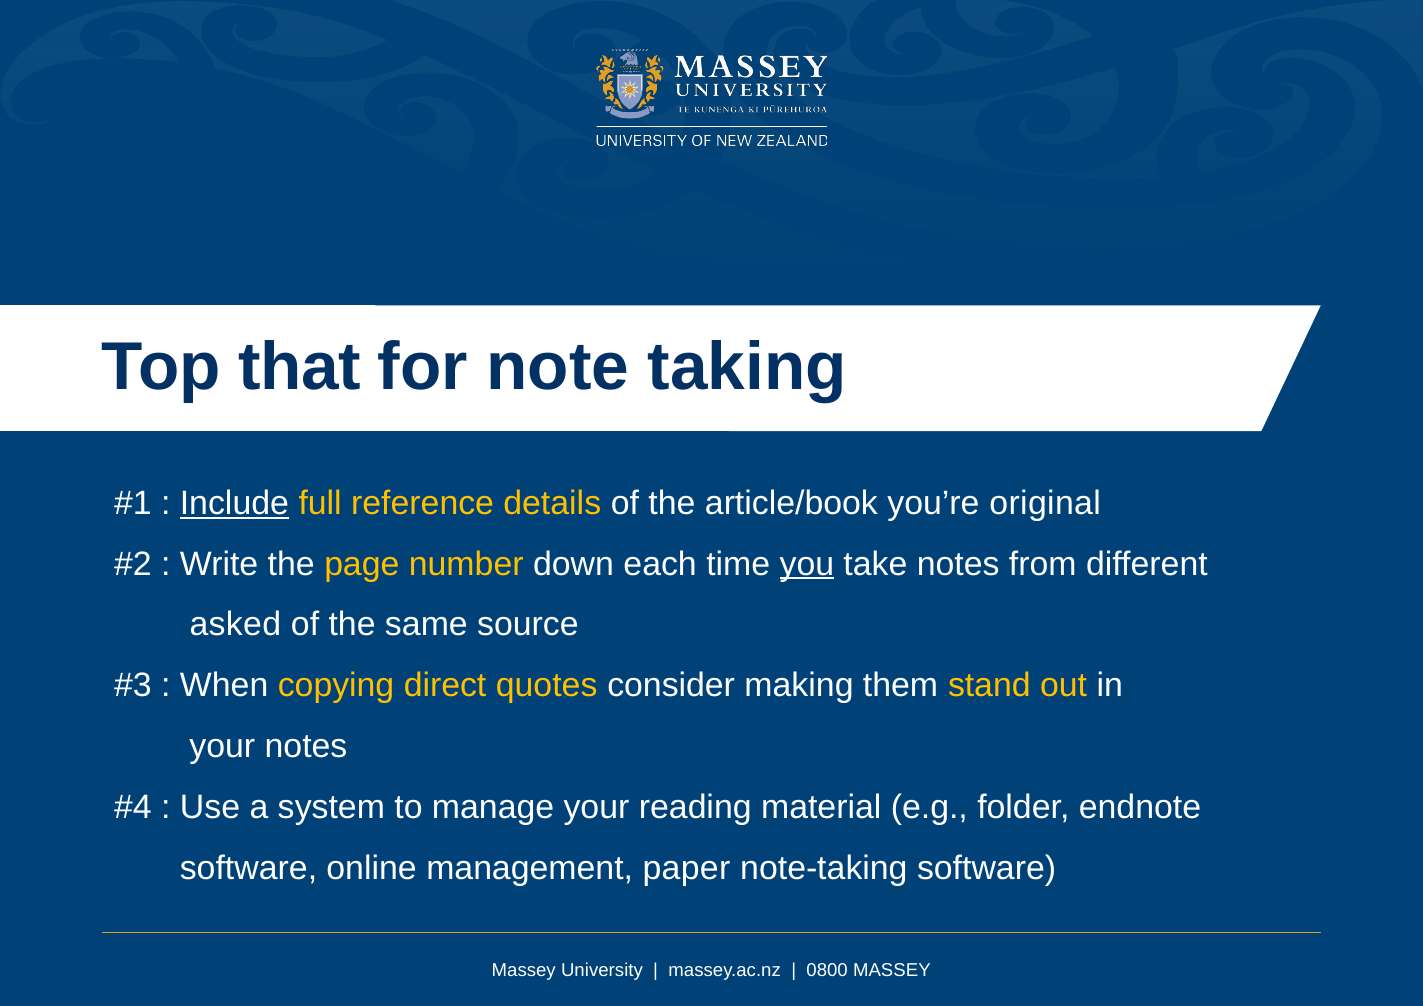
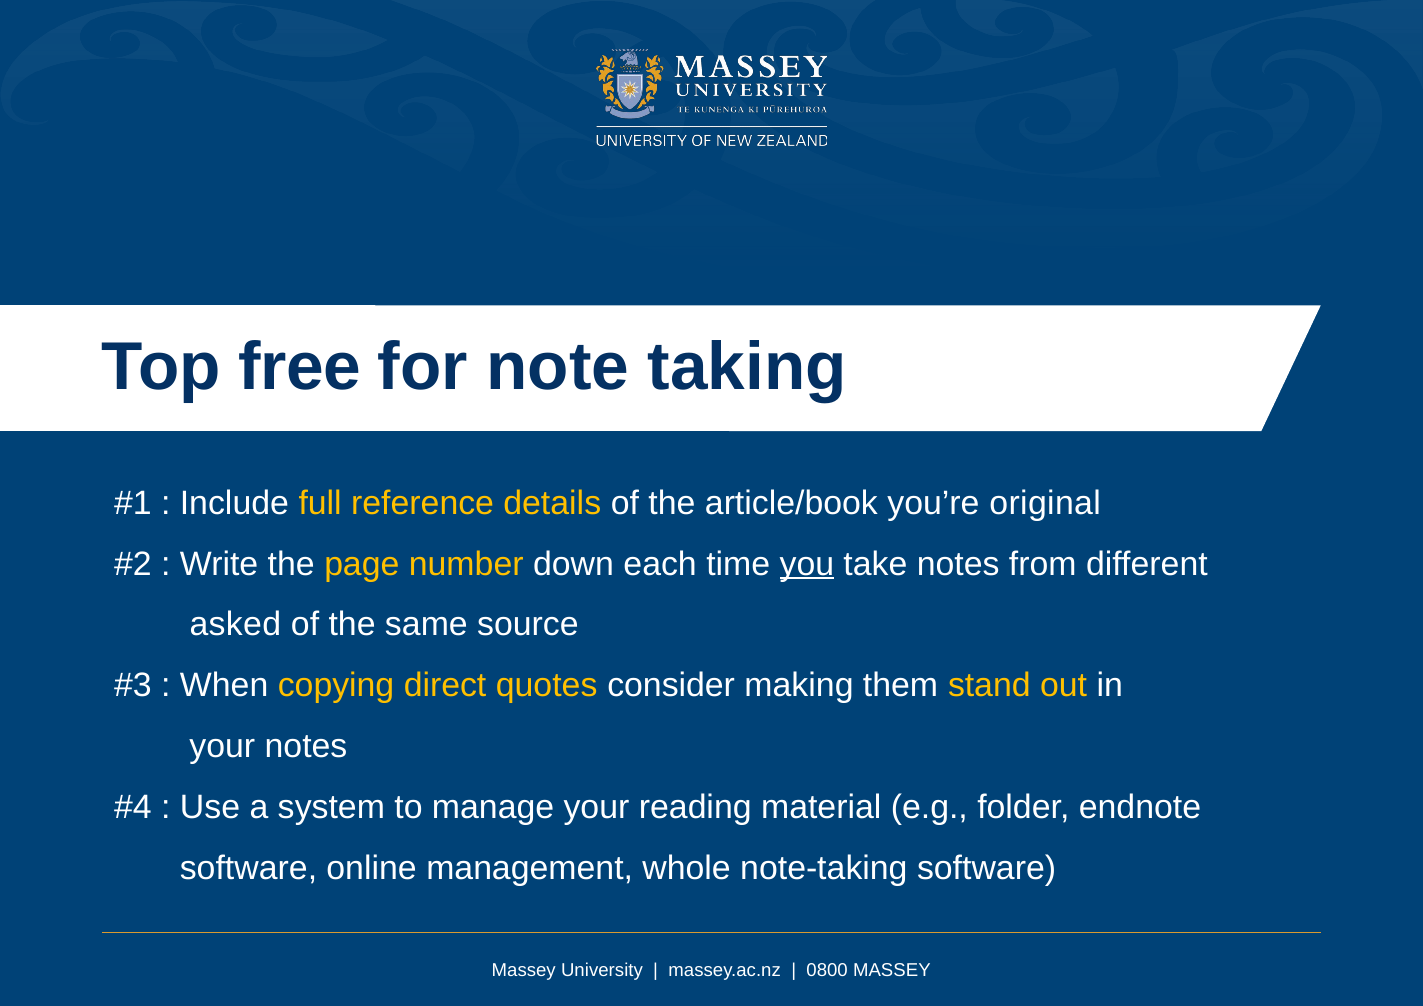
that: that -> free
Include underline: present -> none
paper: paper -> whole
